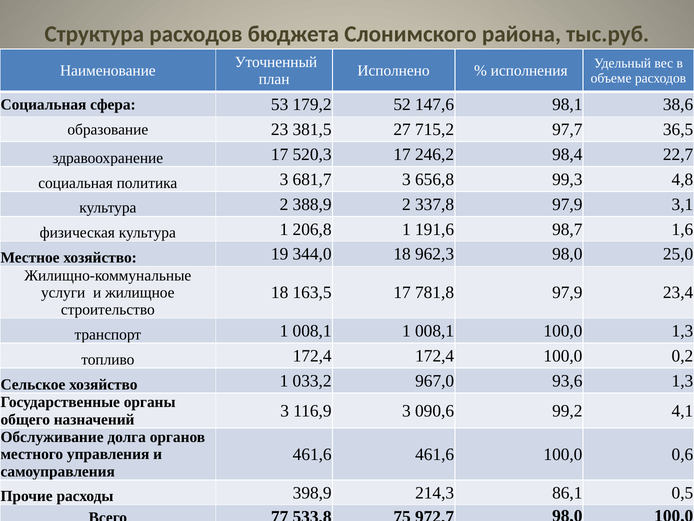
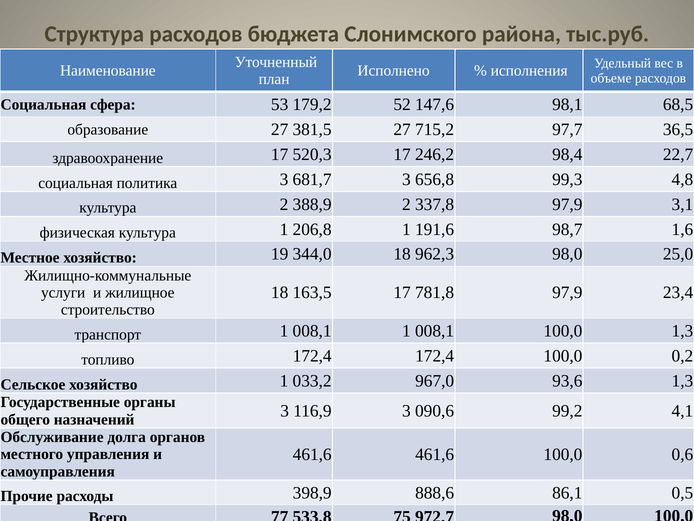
38,6: 38,6 -> 68,5
образование 23: 23 -> 27
214,3: 214,3 -> 888,6
